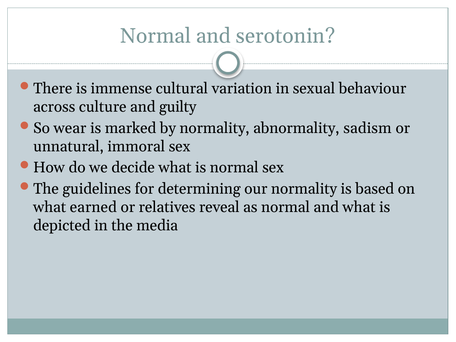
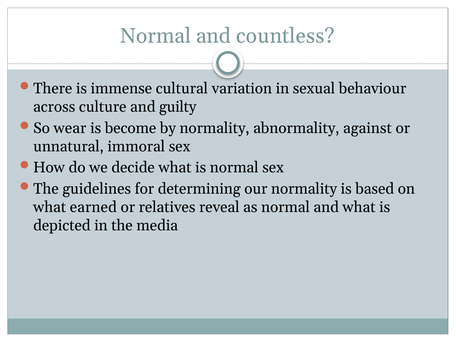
serotonin: serotonin -> countless
marked: marked -> become
sadism: sadism -> against
